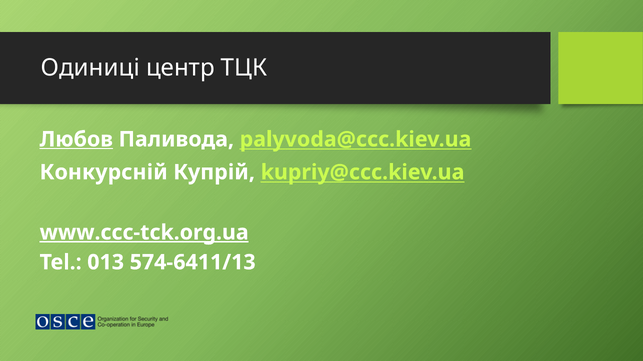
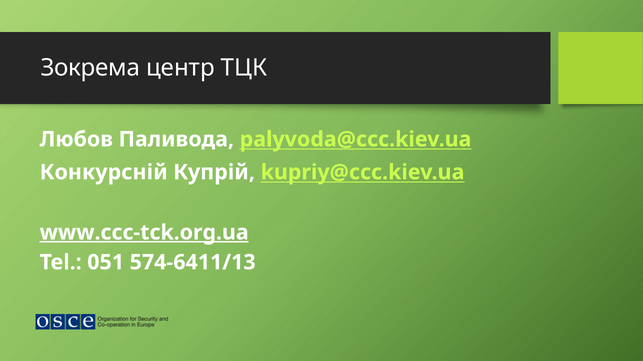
Одиниці: Одиниці -> Зокрема
Любов underline: present -> none
013: 013 -> 051
